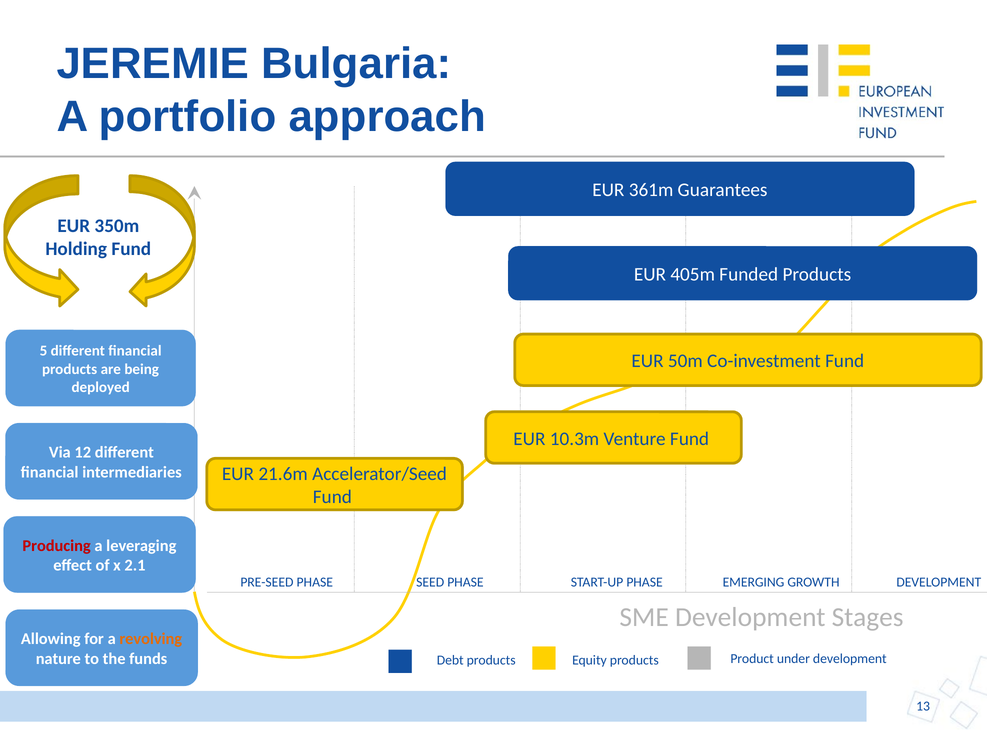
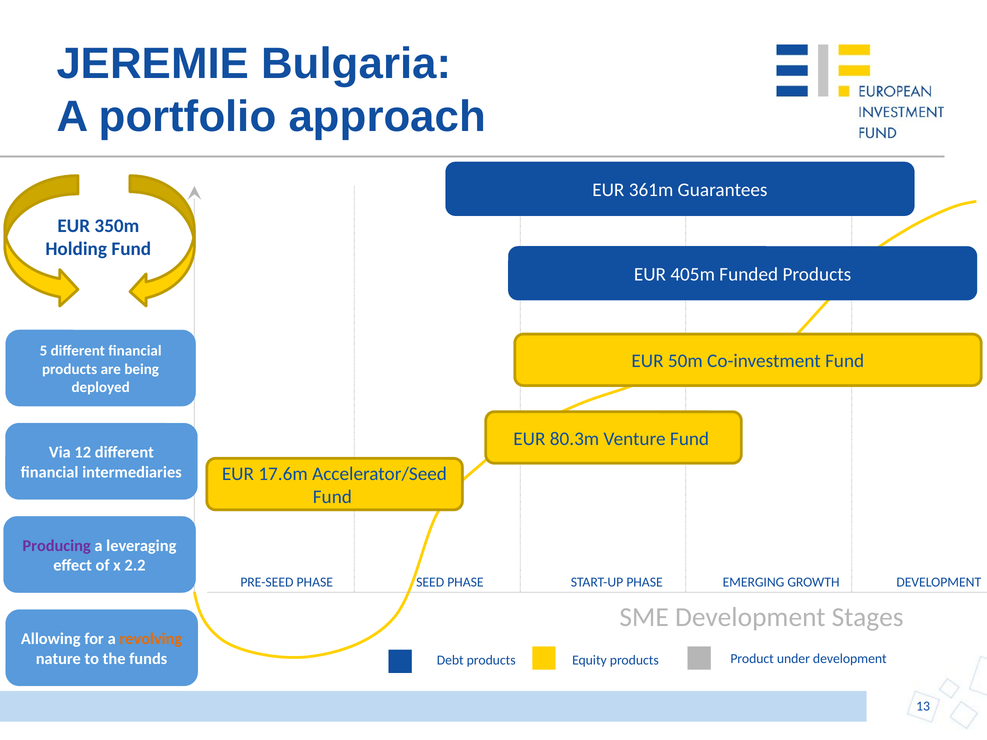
10.3m: 10.3m -> 80.3m
21.6m: 21.6m -> 17.6m
Producing colour: red -> purple
2.1: 2.1 -> 2.2
